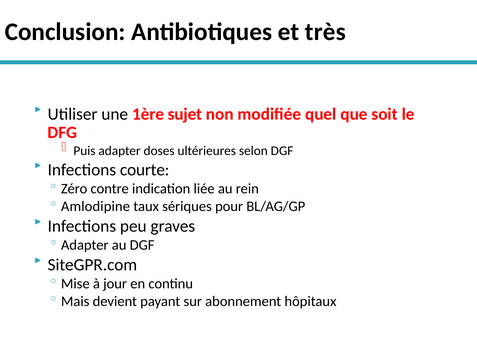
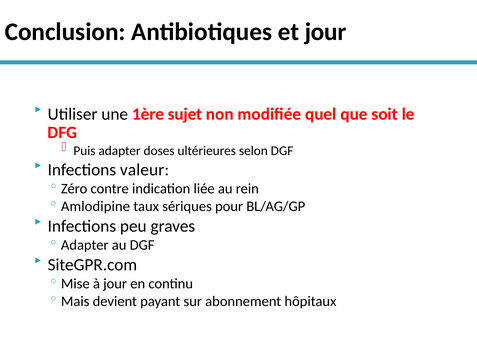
et très: très -> jour
courte: courte -> valeur
